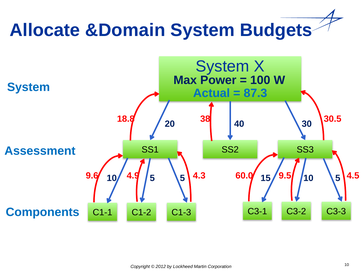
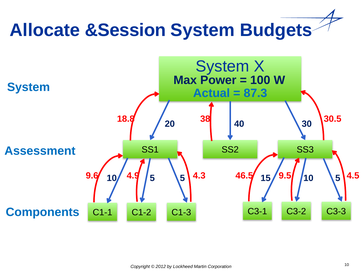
&Domain: &Domain -> &Session
60.0: 60.0 -> 46.5
